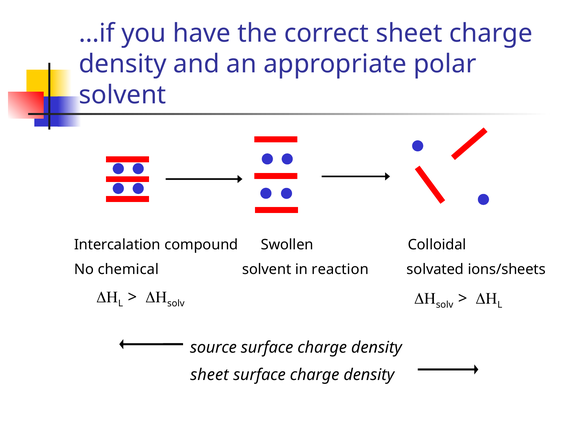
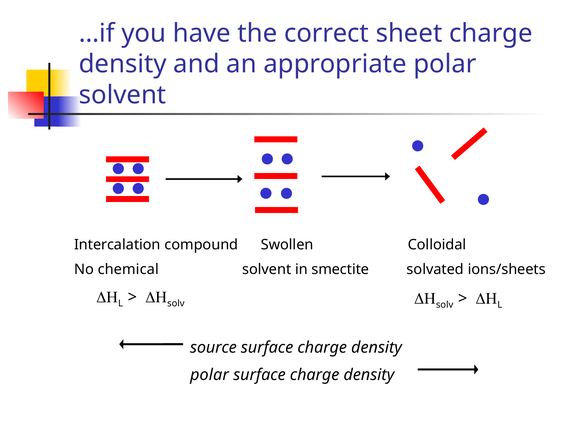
reaction: reaction -> smectite
sheet at (209, 375): sheet -> polar
